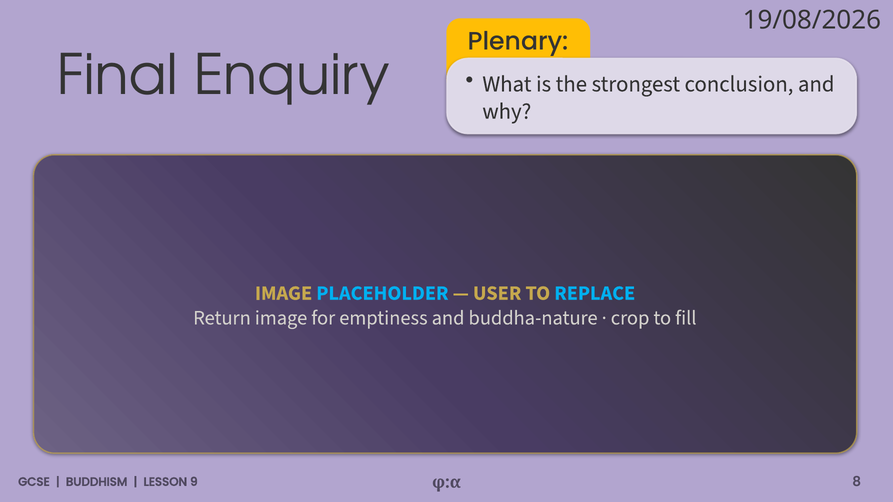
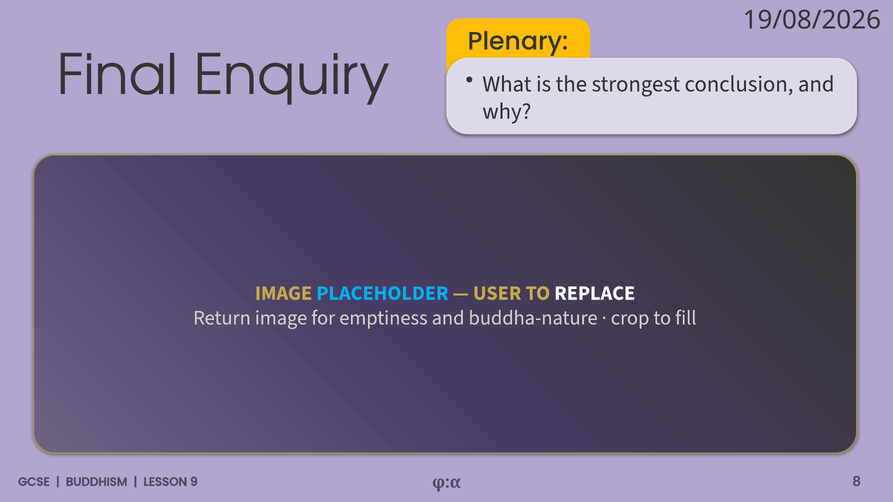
REPLACE colour: light blue -> white
